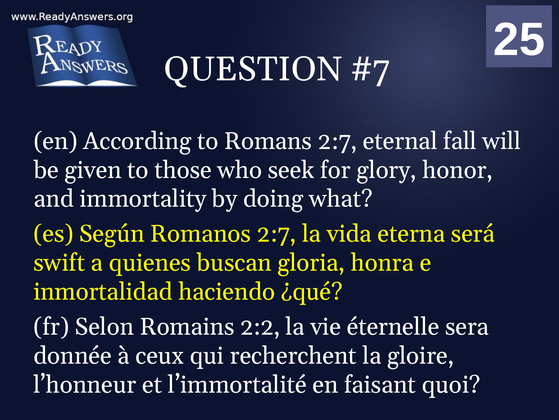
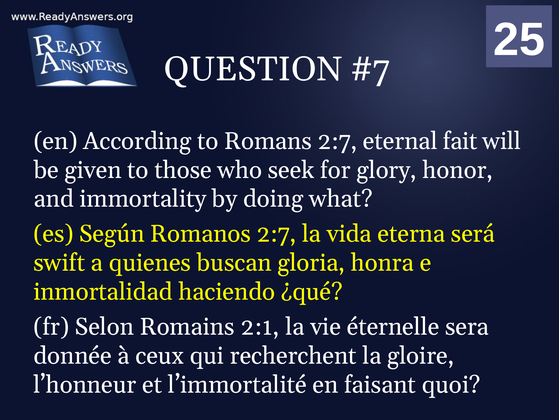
fall: fall -> fait
2:2: 2:2 -> 2:1
